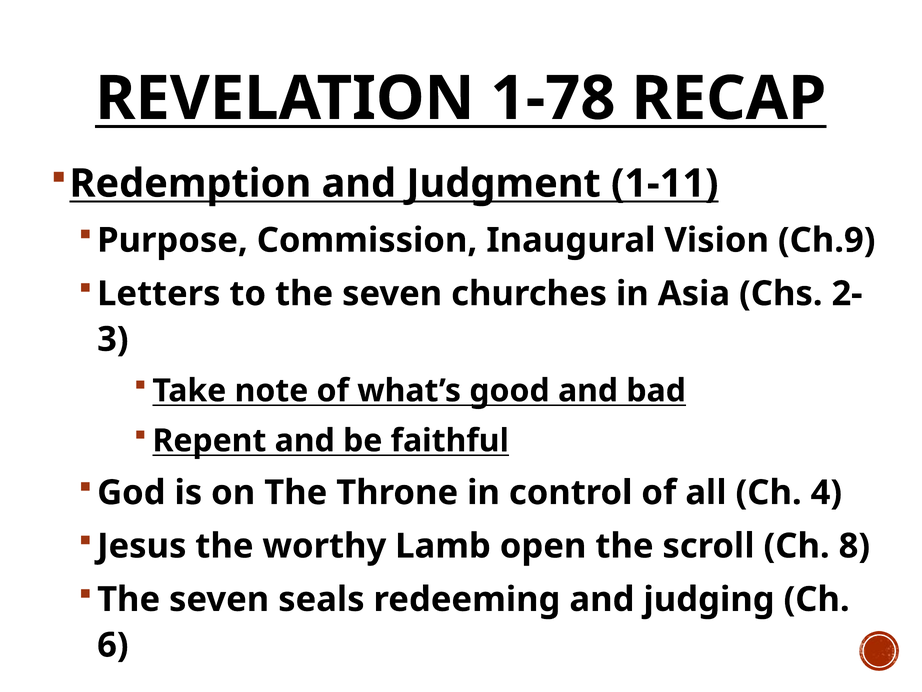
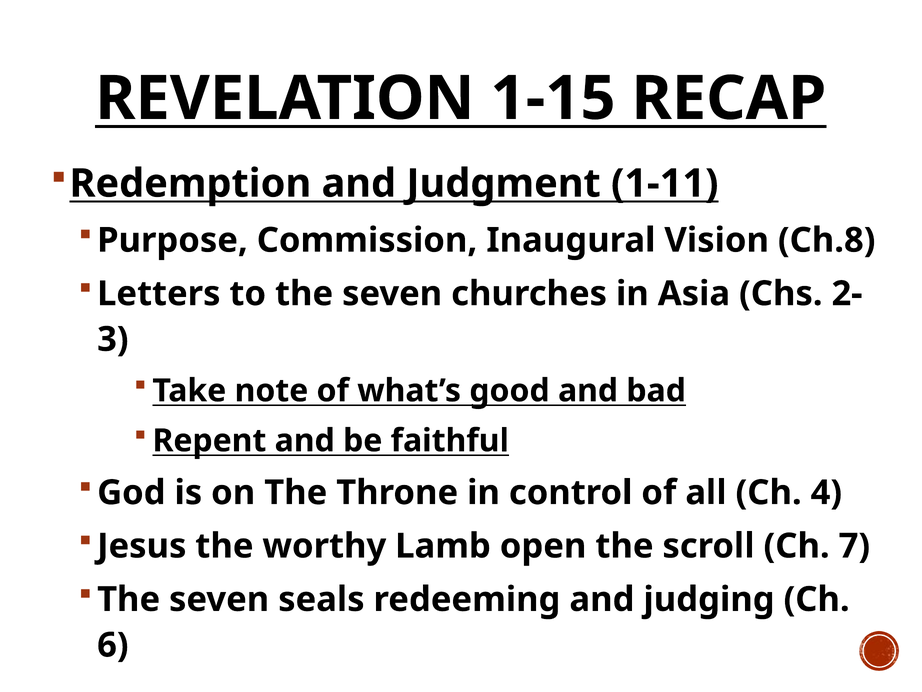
1-78: 1-78 -> 1-15
Ch.9: Ch.9 -> Ch.8
8: 8 -> 7
